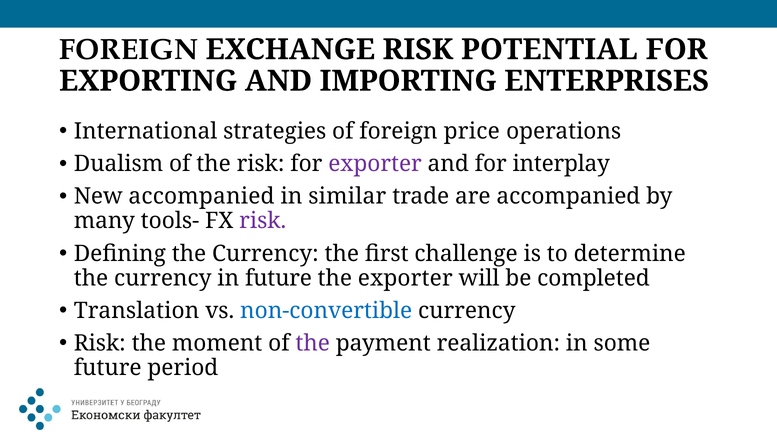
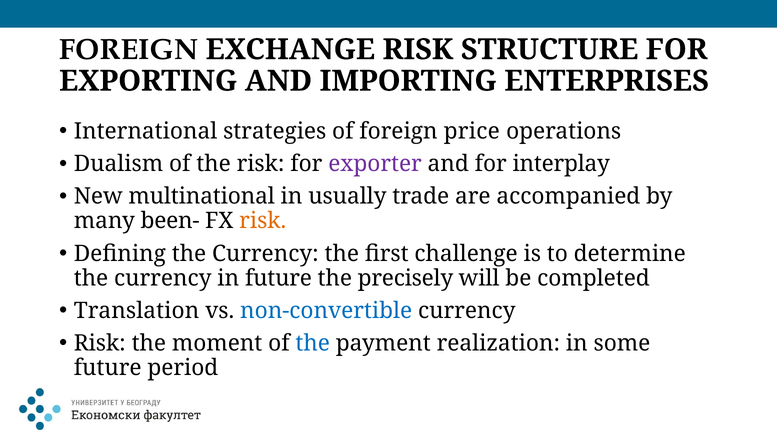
POTENTIAL: POTENTIAL -> STRUCTURE
New accompanied: accompanied -> multinational
similar: similar -> usually
tools-: tools- -> been-
risk at (263, 221) colour: purple -> orange
the exporter: exporter -> precisely
the at (313, 343) colour: purple -> blue
